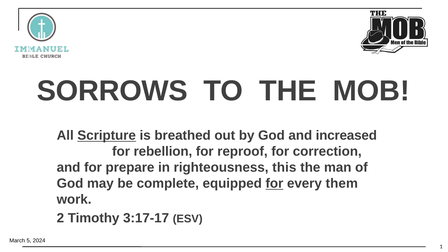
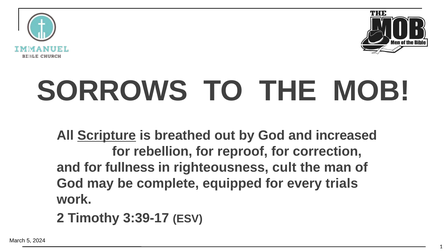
prepare: prepare -> fullness
this: this -> cult
for at (274, 184) underline: present -> none
them: them -> trials
3:17-17: 3:17-17 -> 3:39-17
